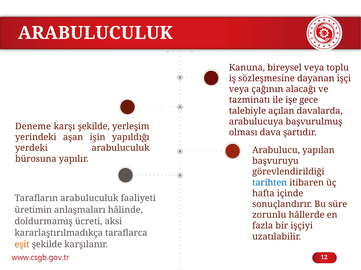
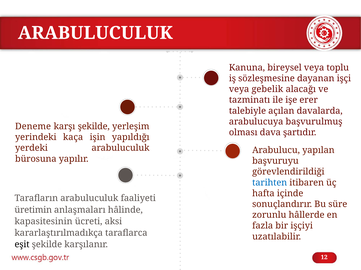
çağının: çağının -> gebelik
gece: gece -> erer
aşan: aşan -> kaça
doldurmamış: doldurmamış -> kapasitesinin
eşit colour: orange -> black
